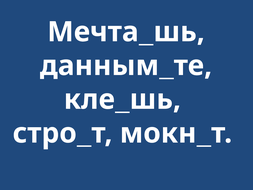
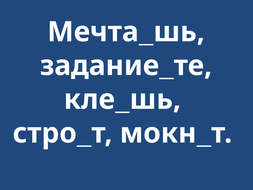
данным: данным -> задание
